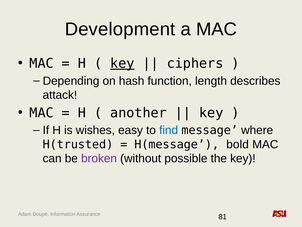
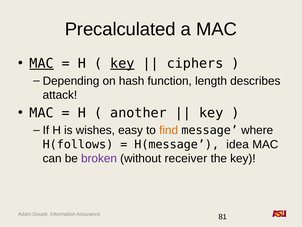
Development: Development -> Precalculated
MAC at (42, 63) underline: none -> present
find colour: blue -> orange
H(trusted: H(trusted -> H(follows
bold: bold -> idea
possible: possible -> receiver
